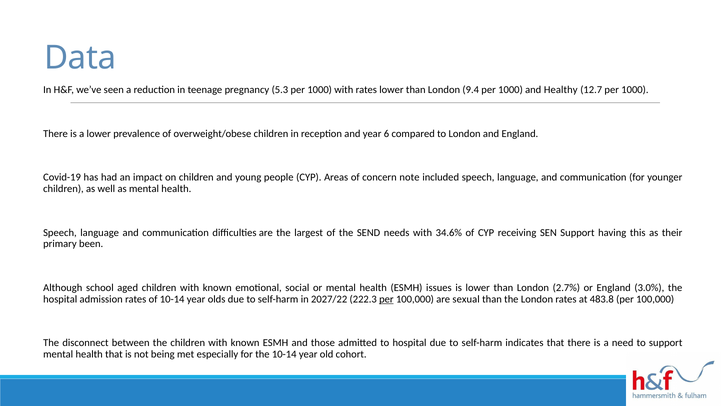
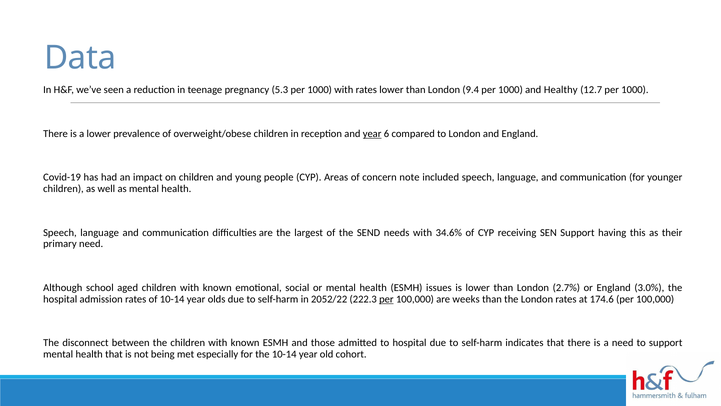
year at (372, 133) underline: none -> present
primary been: been -> need
2027/22: 2027/22 -> 2052/22
sexual: sexual -> weeks
483.8: 483.8 -> 174.6
